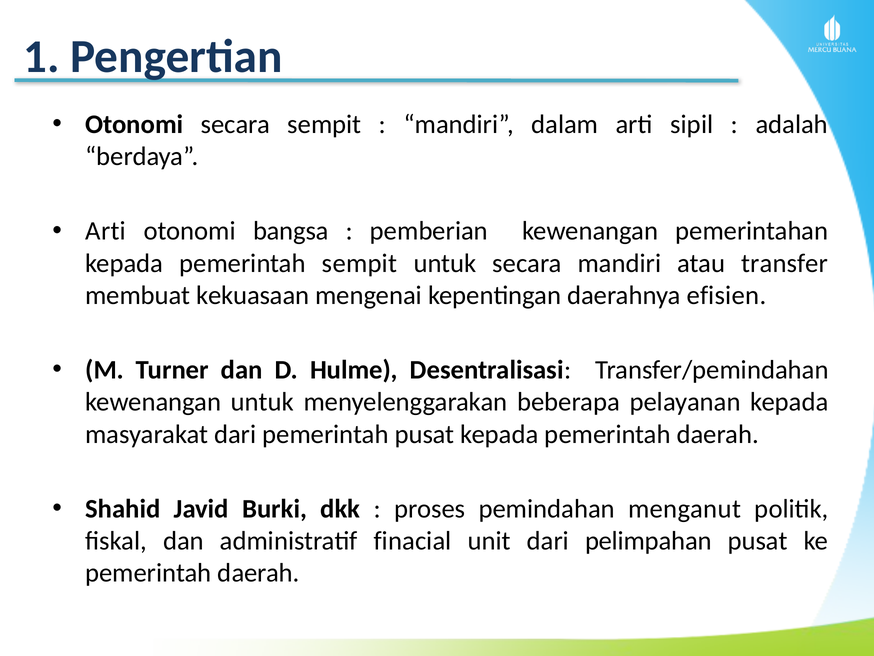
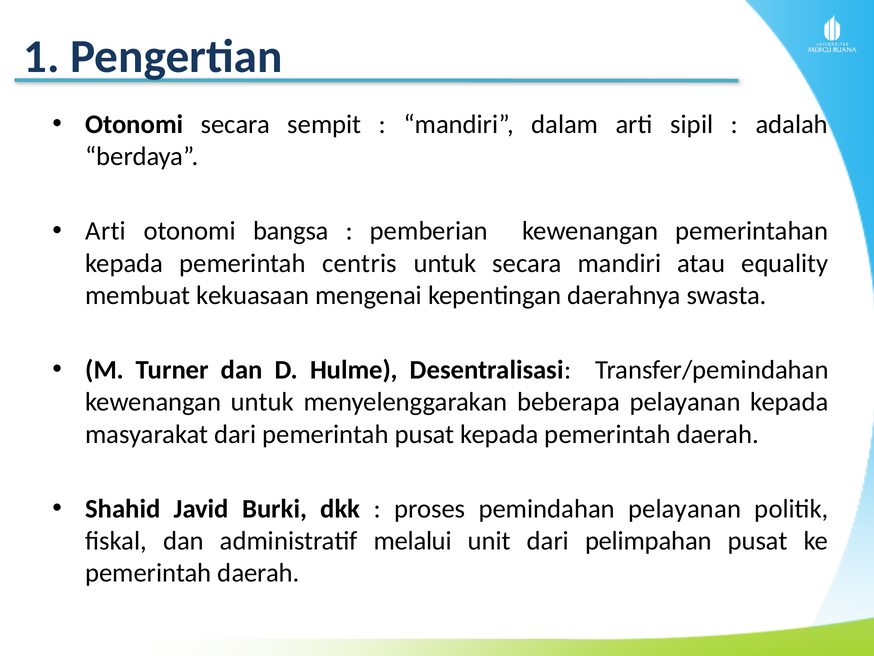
pemerintah sempit: sempit -> centris
transfer: transfer -> equality
efisien: efisien -> swasta
pemindahan menganut: menganut -> pelayanan
finacial: finacial -> melalui
